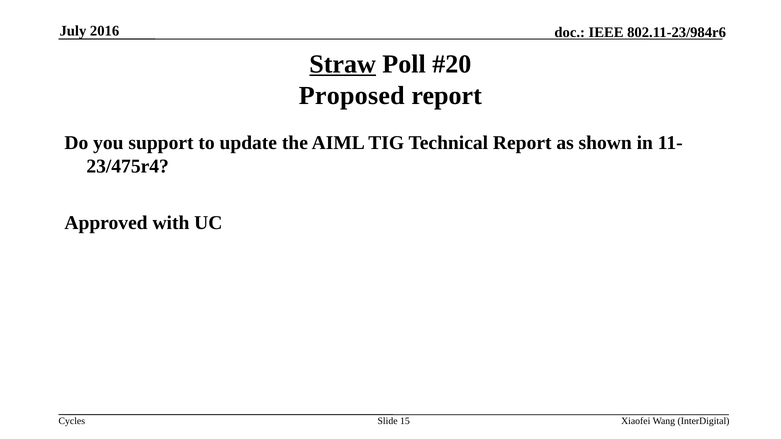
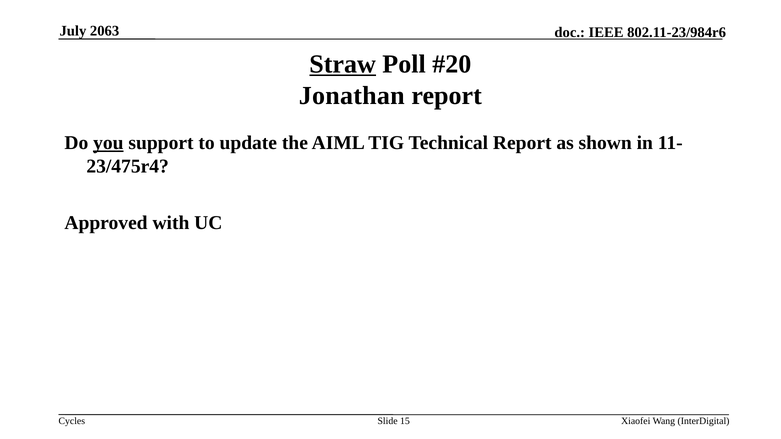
2016: 2016 -> 2063
Proposed: Proposed -> Jonathan
you underline: none -> present
